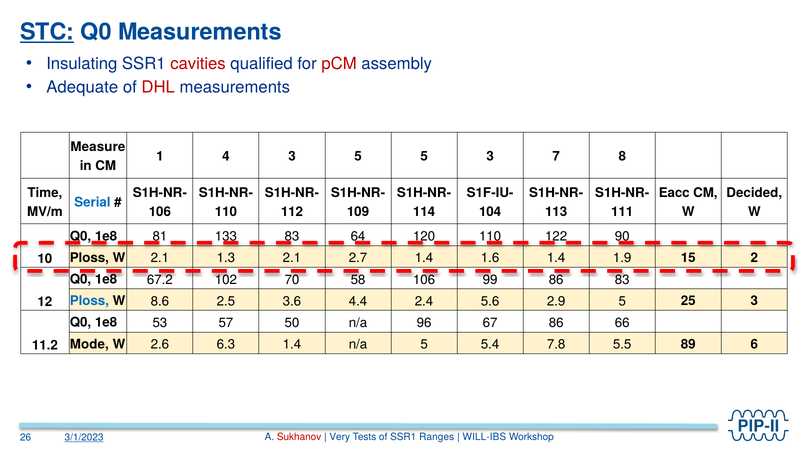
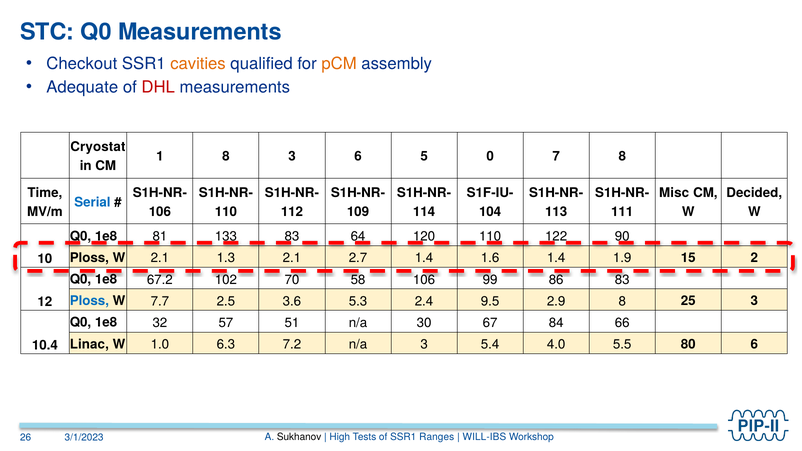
STC underline: present -> none
Insulating: Insulating -> Checkout
cavities colour: red -> orange
pCM colour: red -> orange
Measure: Measure -> Cryostat
1 4: 4 -> 8
3 5: 5 -> 6
5 3: 3 -> 0
Eacc: Eacc -> Misc
8.6: 8.6 -> 7.7
4.4: 4.4 -> 5.3
5.6: 5.6 -> 9.5
2.9 5: 5 -> 8
53: 53 -> 32
50: 50 -> 51
96: 96 -> 30
67 86: 86 -> 84
Mode: Mode -> Linac
2.6: 2.6 -> 1.0
6.3 1.4: 1.4 -> 7.2
n/a 5: 5 -> 3
7.8: 7.8 -> 4.0
89: 89 -> 80
11.2: 11.2 -> 10.4
3/1/2023 underline: present -> none
Sukhanov colour: red -> black
Very: Very -> High
